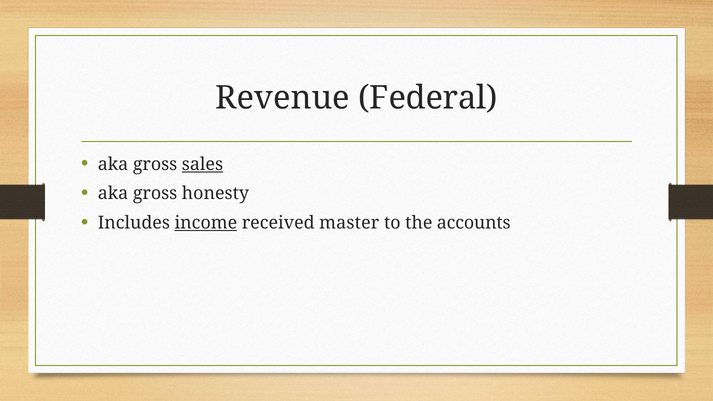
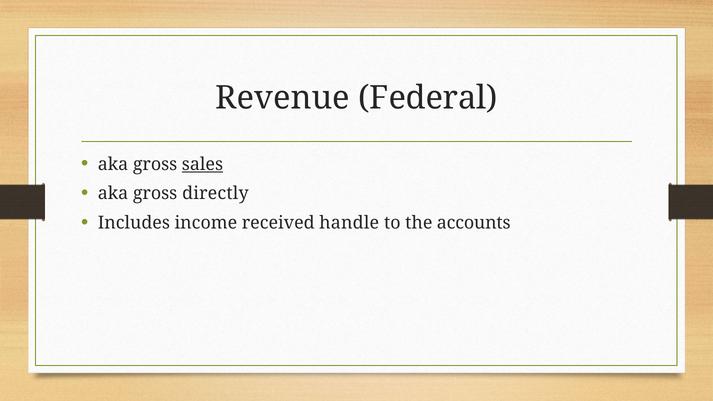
honesty: honesty -> directly
income underline: present -> none
master: master -> handle
